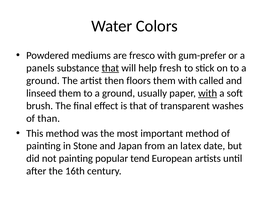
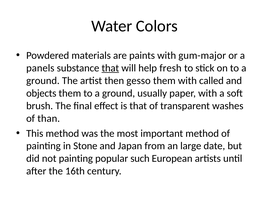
mediums: mediums -> materials
fresco: fresco -> paints
gum-prefer: gum-prefer -> gum-major
floors: floors -> gesso
linseed: linseed -> objects
with at (208, 93) underline: present -> none
latex: latex -> large
tend: tend -> such
